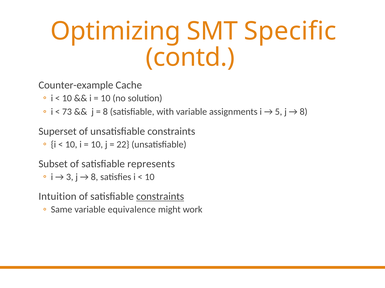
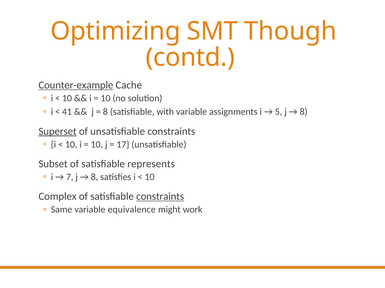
Specific: Specific -> Though
Counter-example underline: none -> present
73: 73 -> 41
Superset underline: none -> present
22: 22 -> 17
3: 3 -> 7
Intuition: Intuition -> Complex
